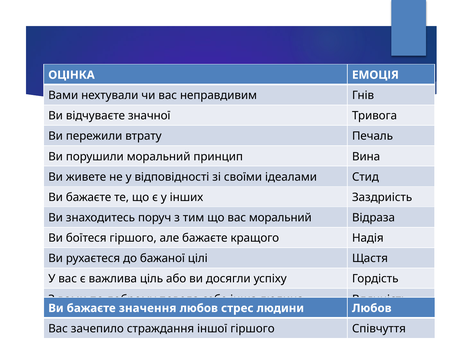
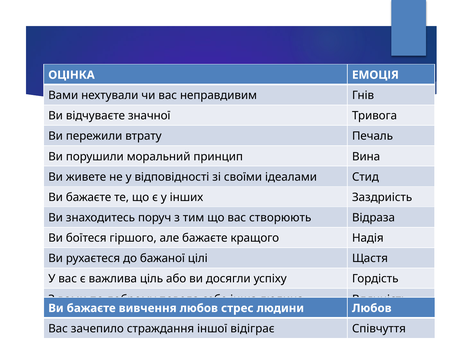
вас моральний: моральний -> створюють
значення: значення -> вивчення
іншої гіршого: гіршого -> відіграє
